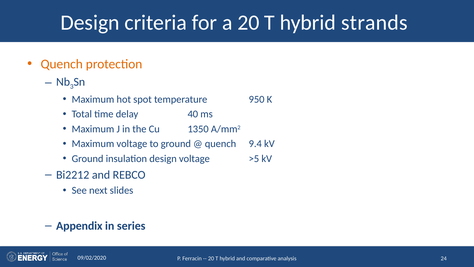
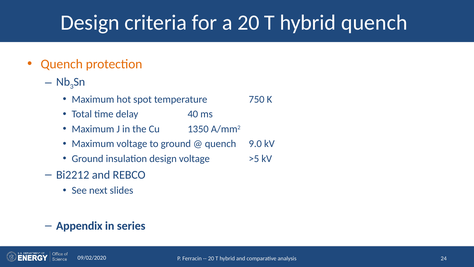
hybrid strands: strands -> quench
950: 950 -> 750
9.4: 9.4 -> 9.0
